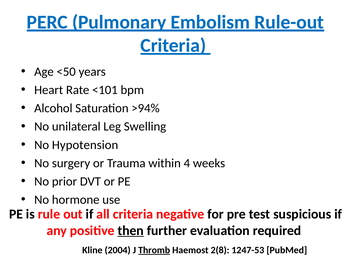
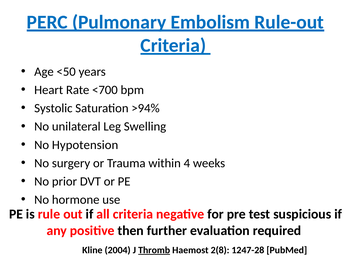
<101: <101 -> <700
Alcohol: Alcohol -> Systolic
then underline: present -> none
1247-53: 1247-53 -> 1247-28
